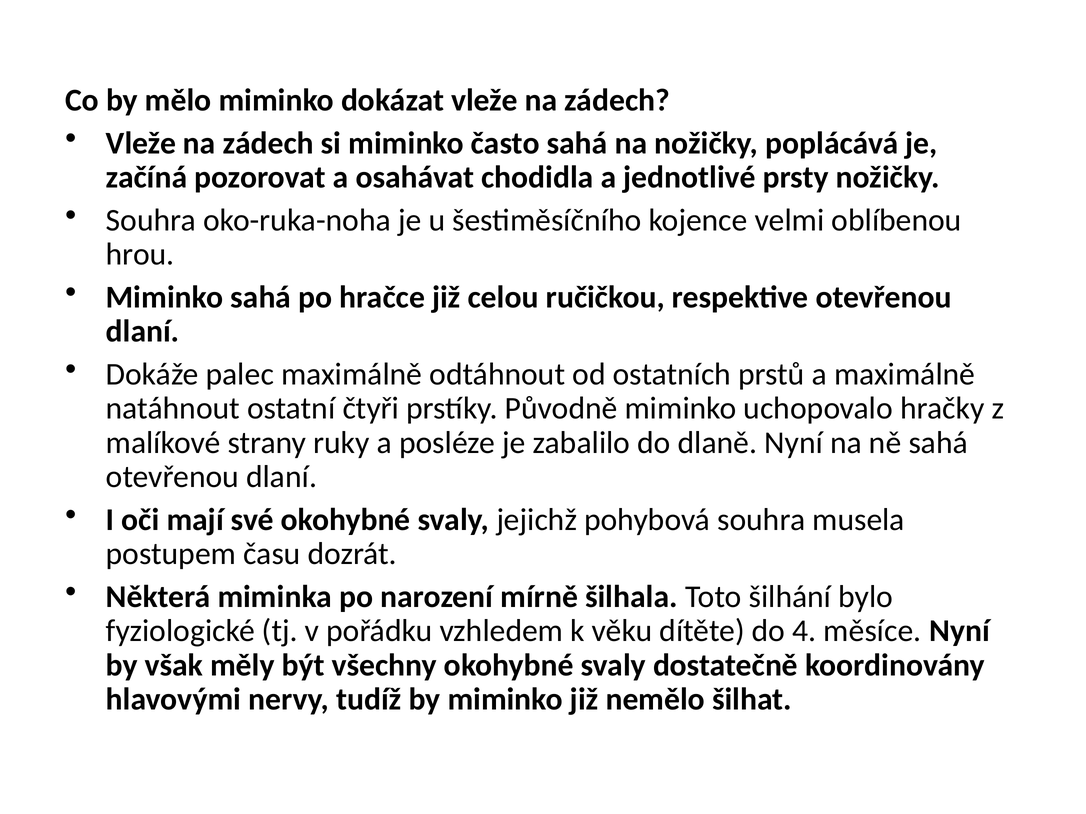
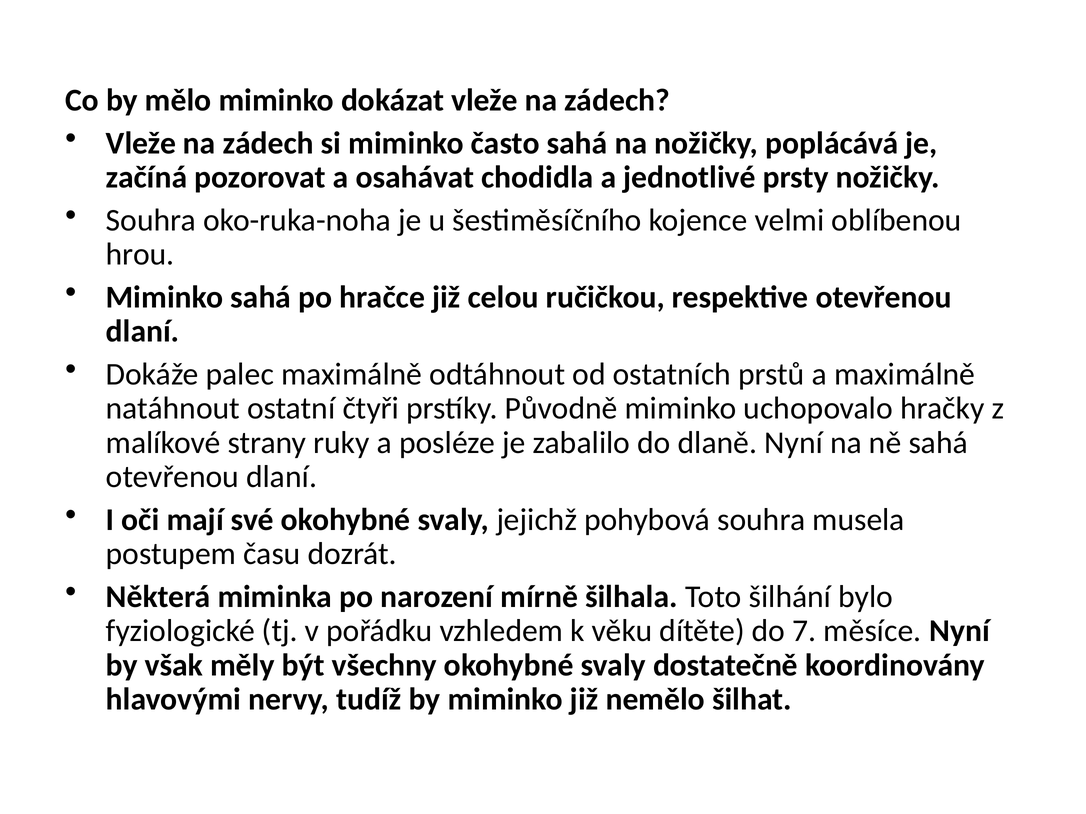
4: 4 -> 7
